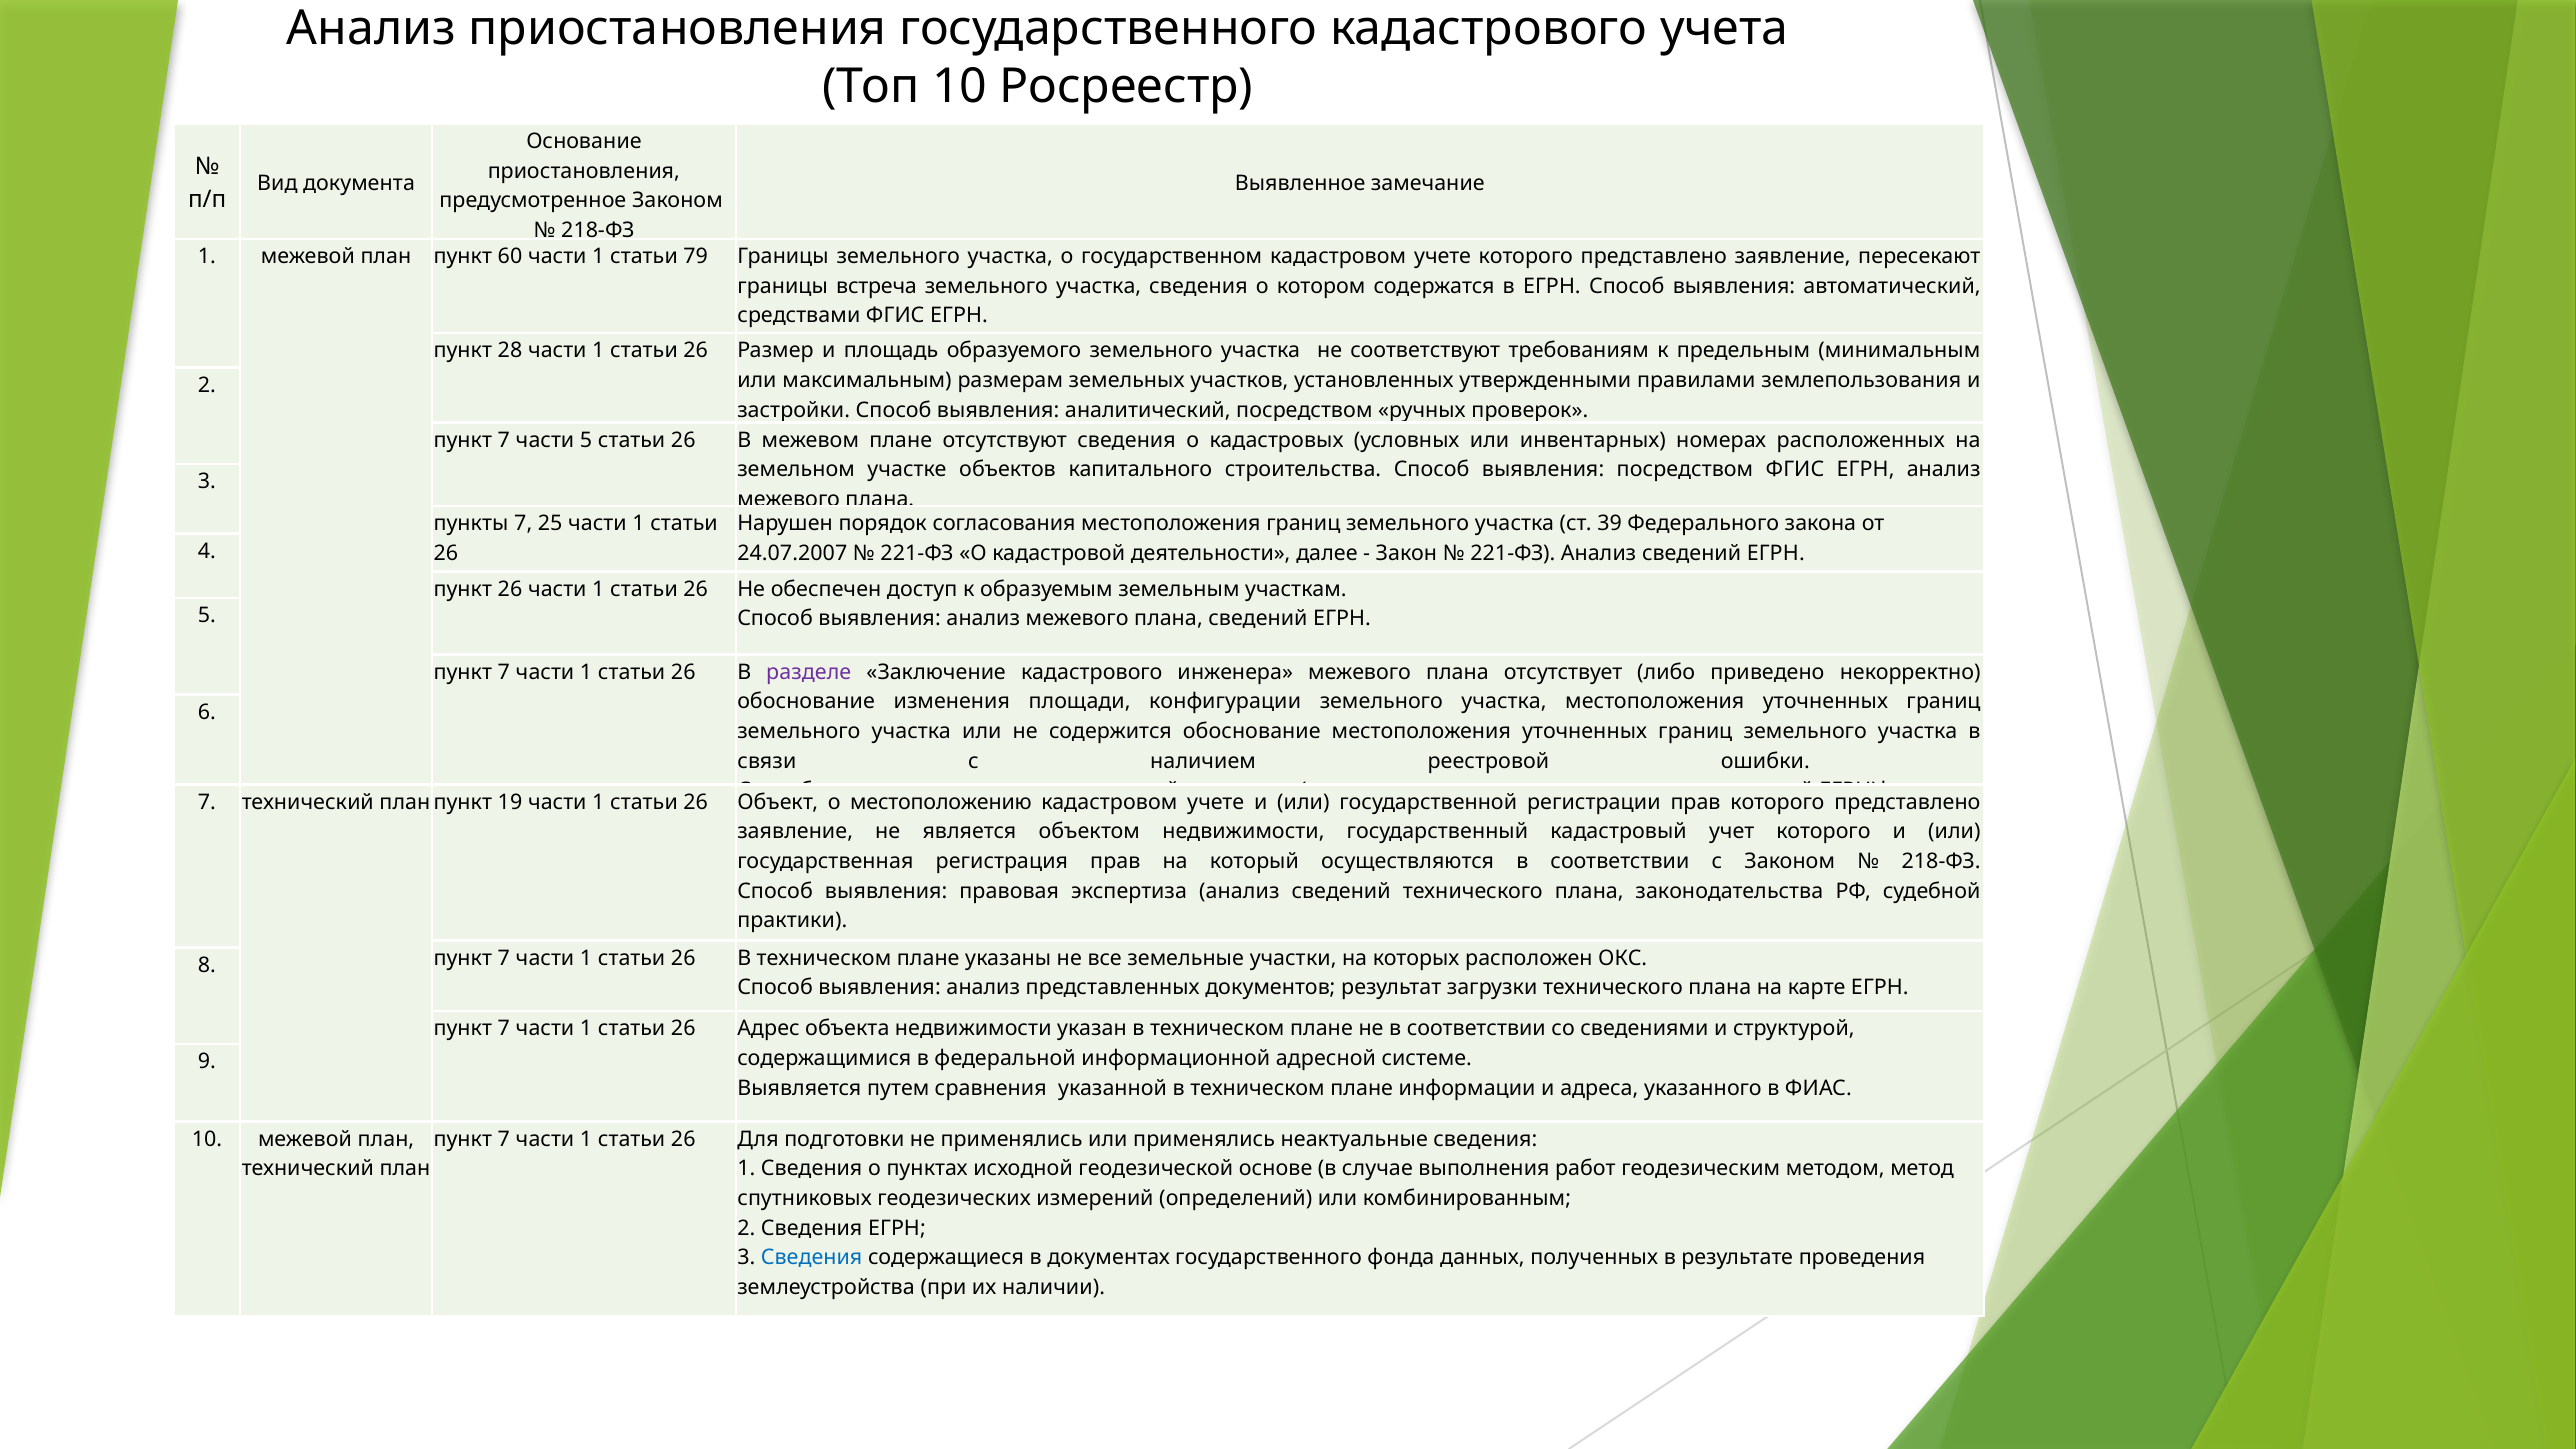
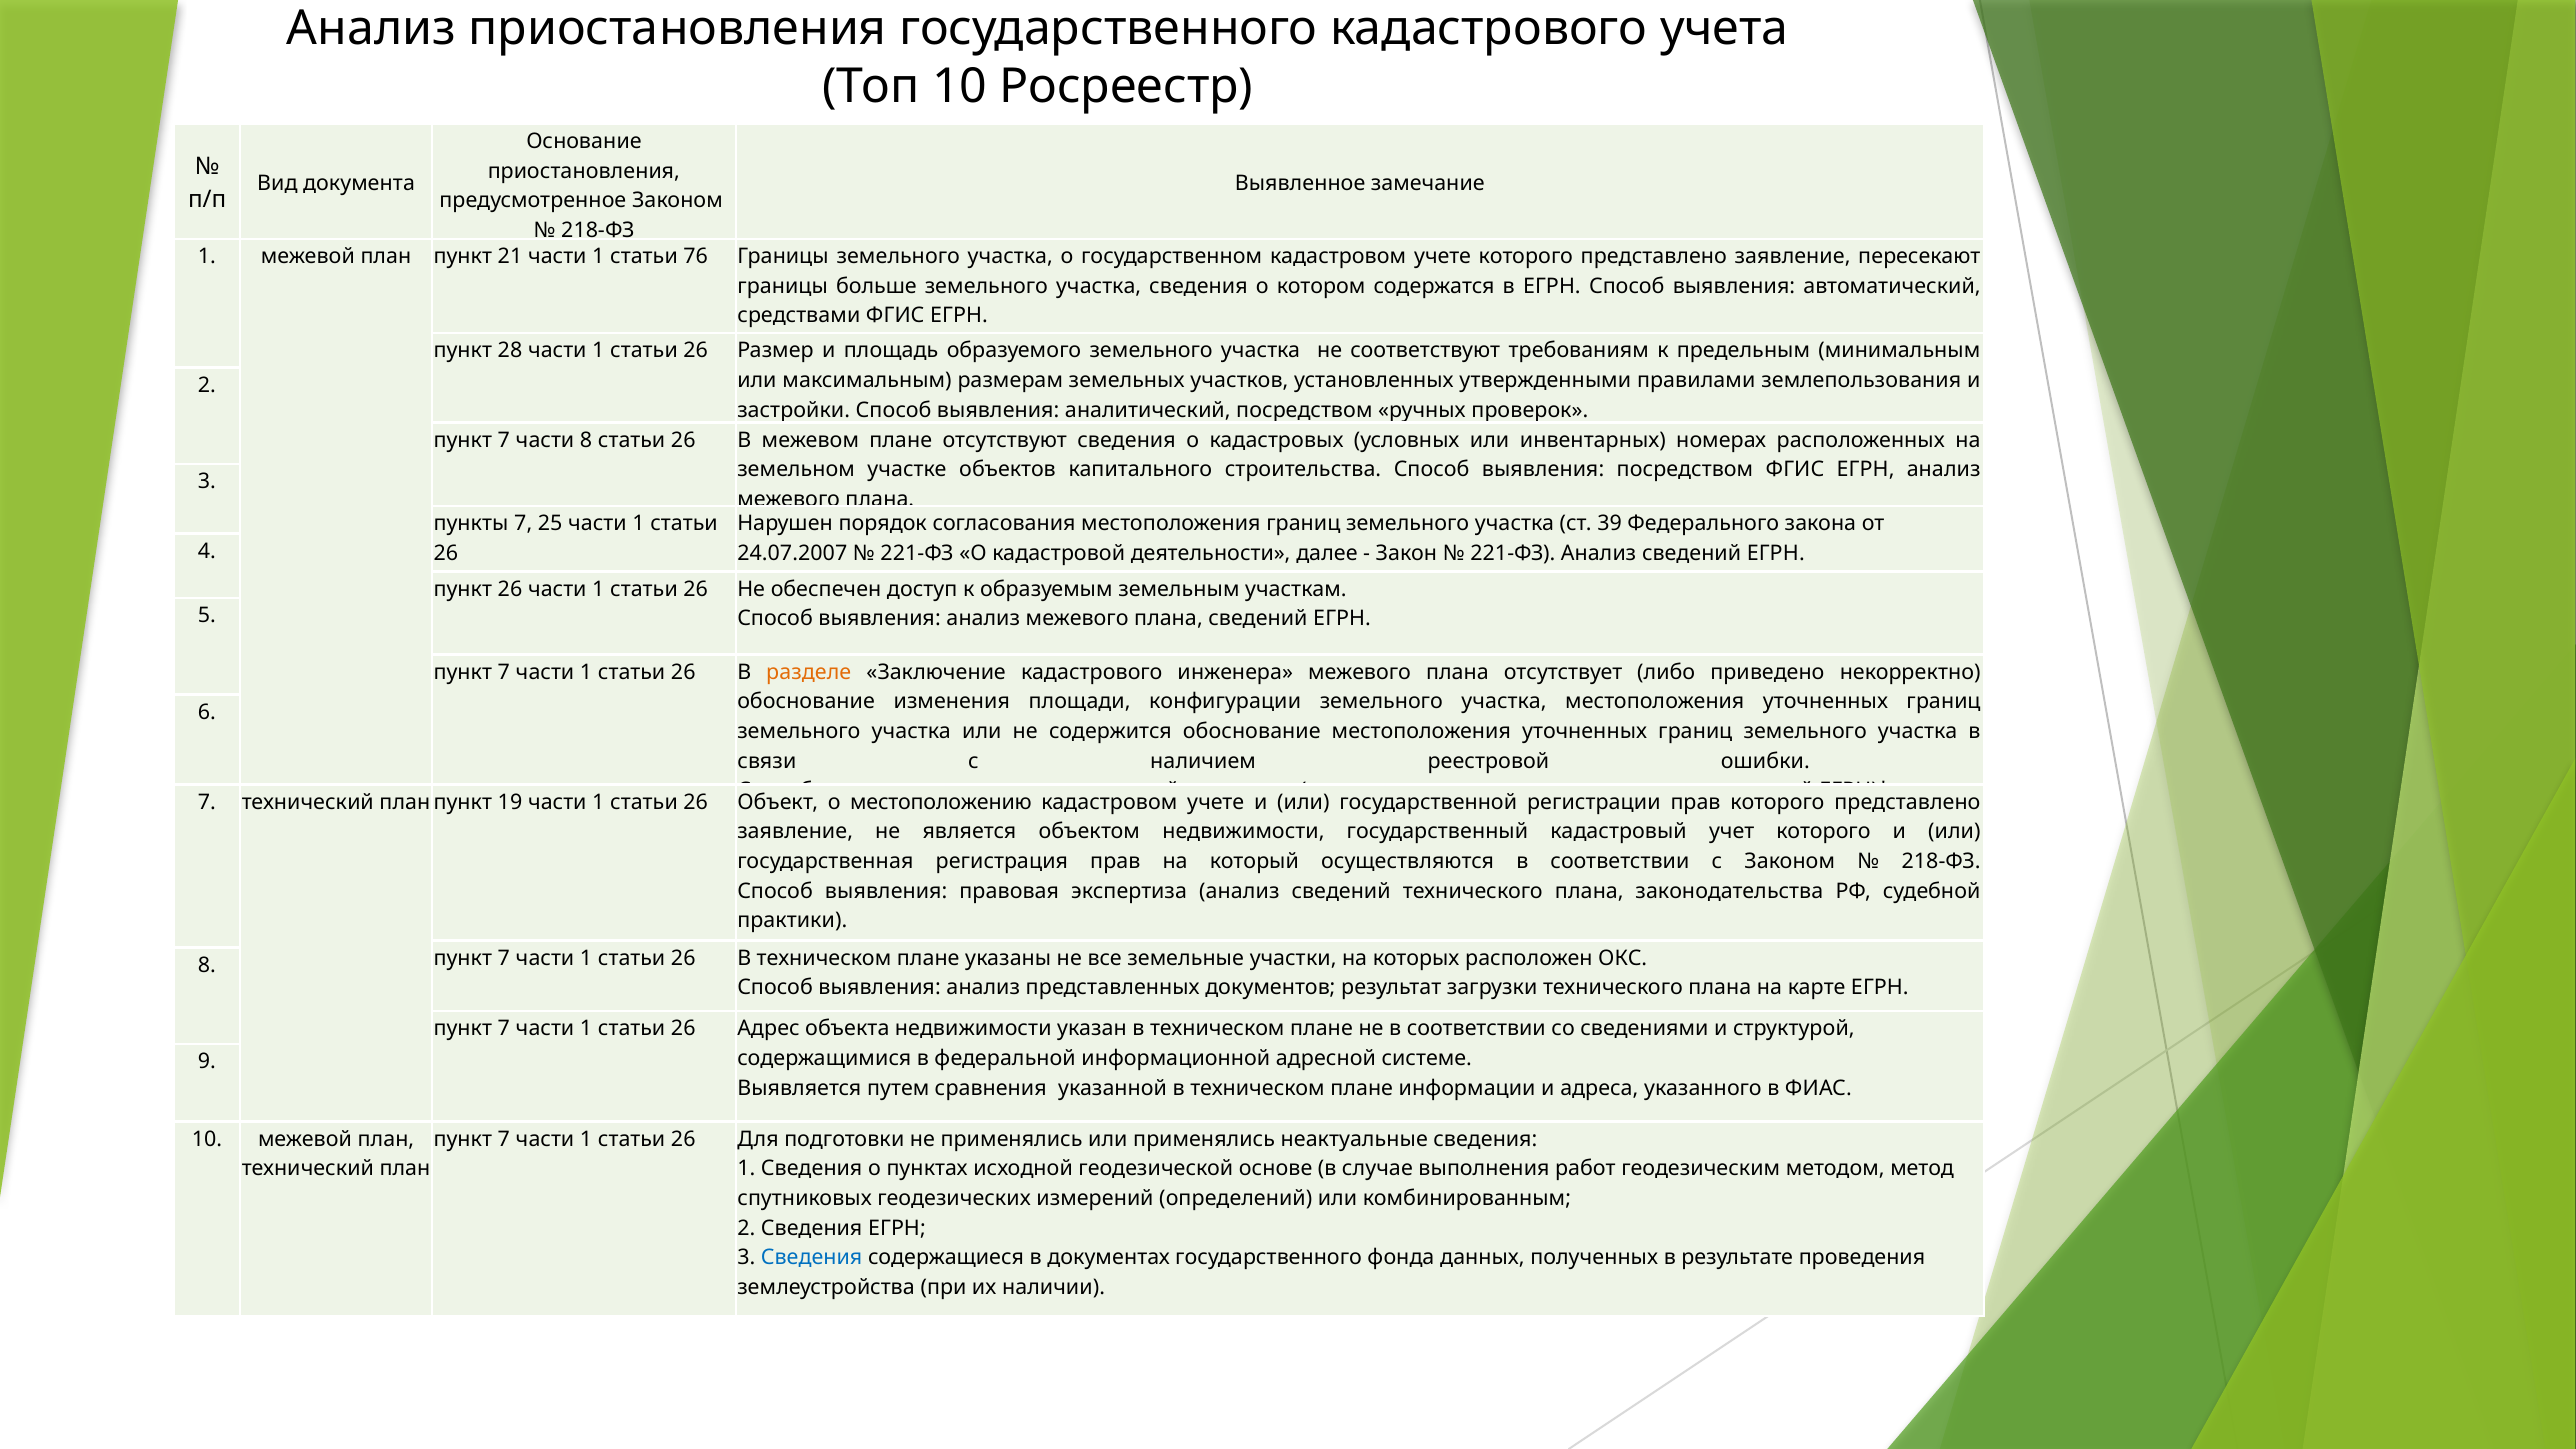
60: 60 -> 21
79: 79 -> 76
встреча: встреча -> больше
части 5: 5 -> 8
разделе colour: purple -> orange
